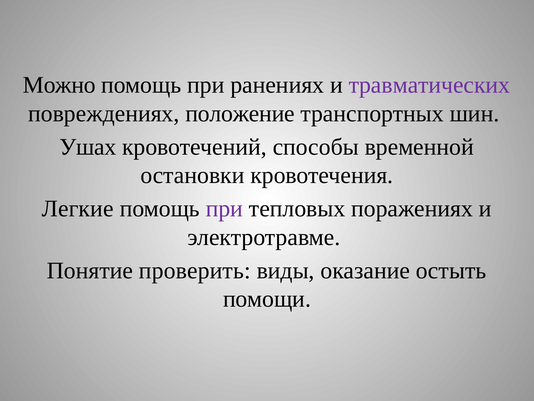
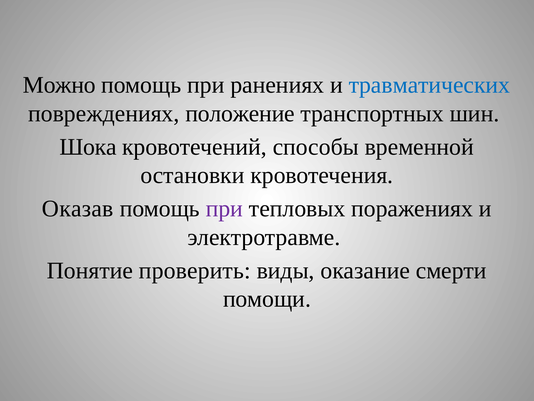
травматических colour: purple -> blue
Ушах: Ушах -> Шока
Легкие: Легкие -> Оказав
остыть: остыть -> смерти
